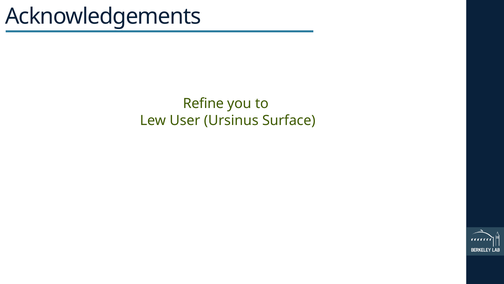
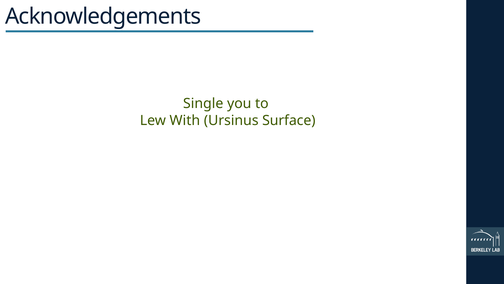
Refine: Refine -> Single
User: User -> With
